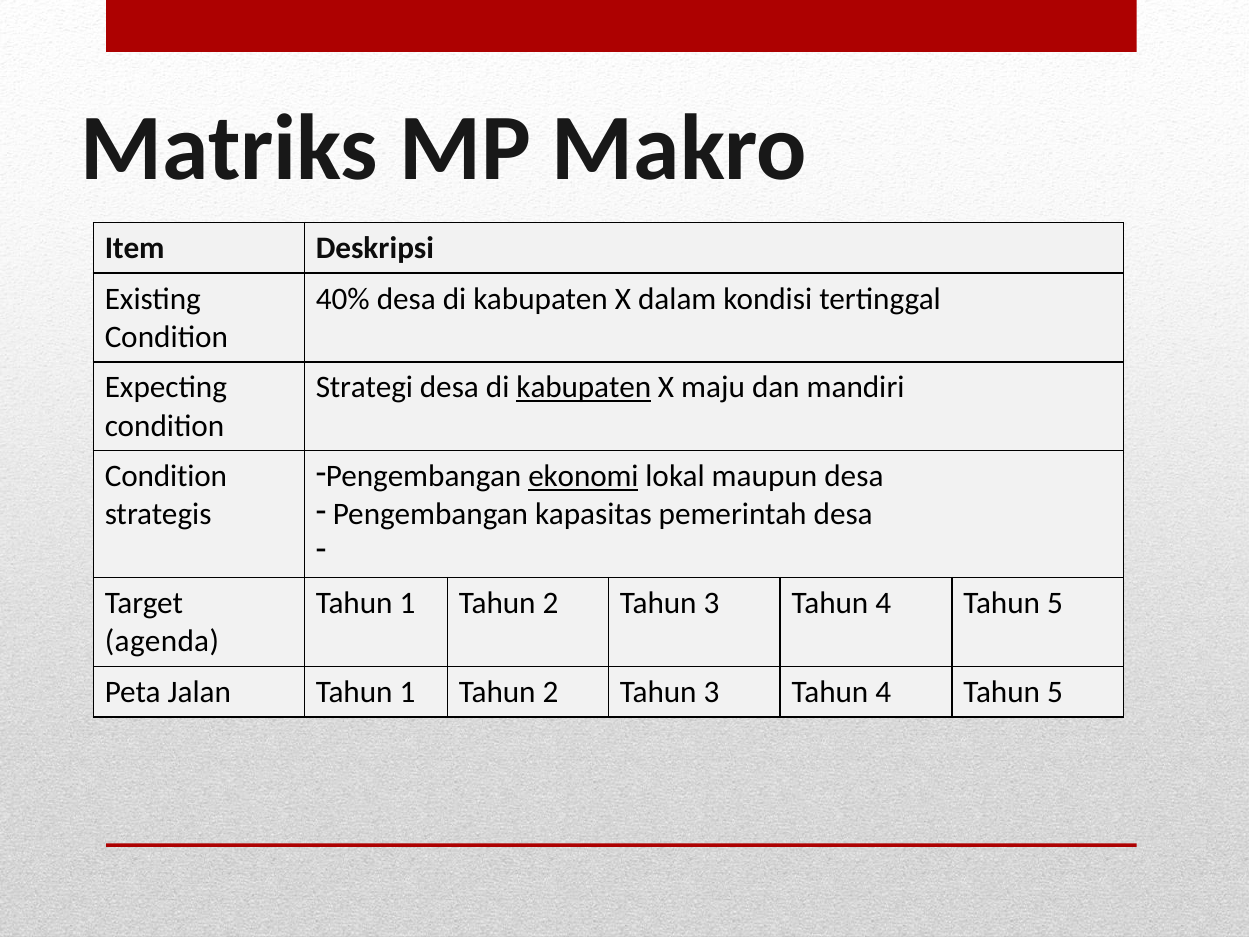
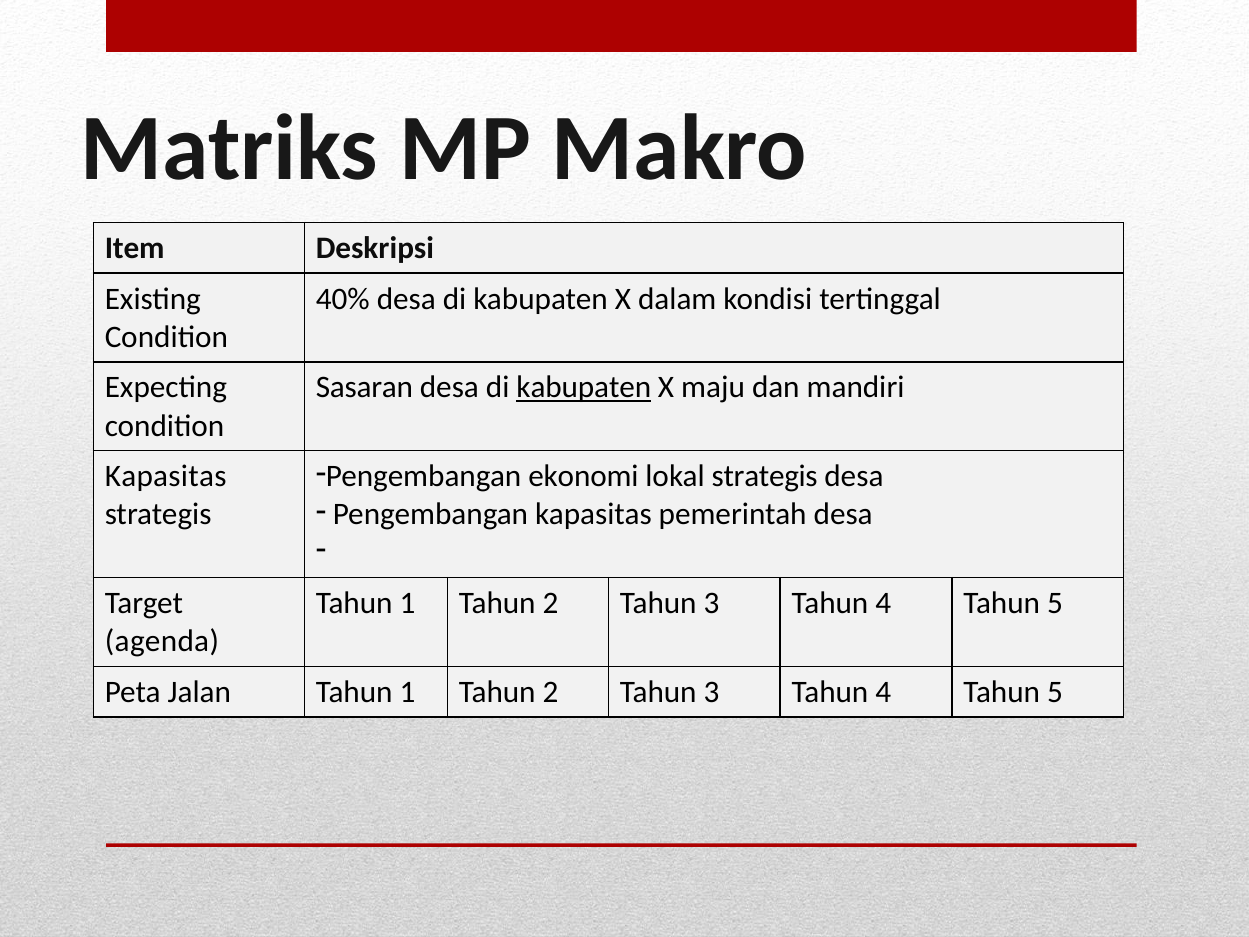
Strategi: Strategi -> Sasaran
ekonomi underline: present -> none
lokal maupun: maupun -> strategis
Condition at (166, 476): Condition -> Kapasitas
